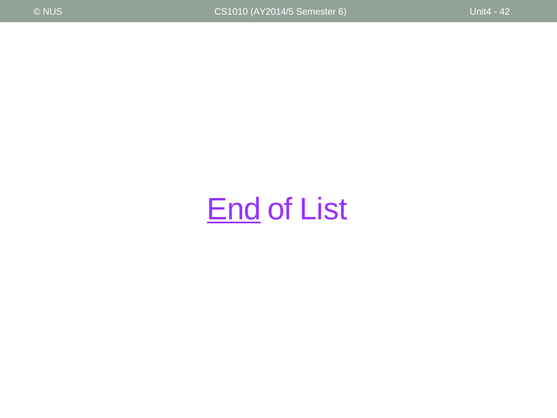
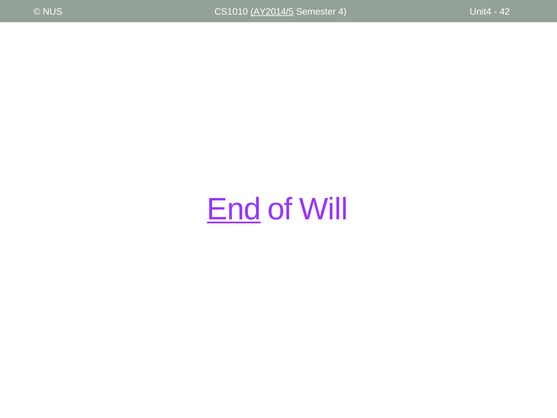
AY2014/5 underline: none -> present
6: 6 -> 4
List: List -> Will
